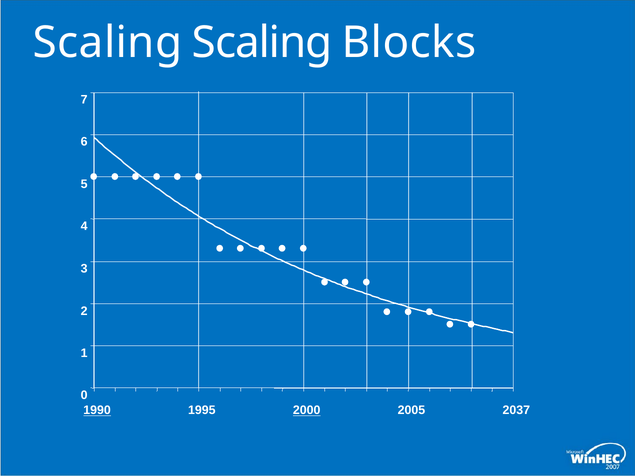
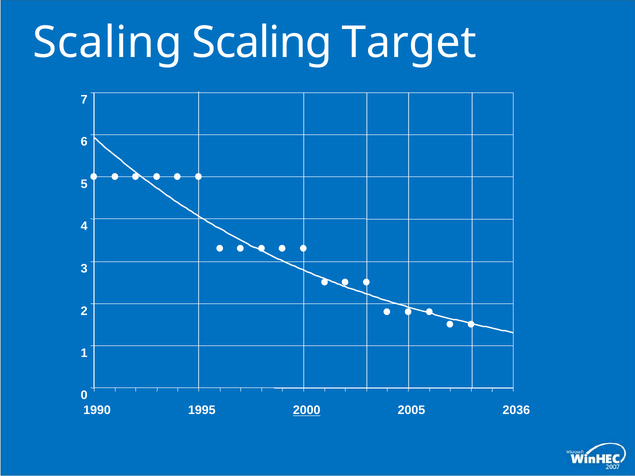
Blocks: Blocks -> Target
1990 underline: present -> none
2037: 2037 -> 2036
